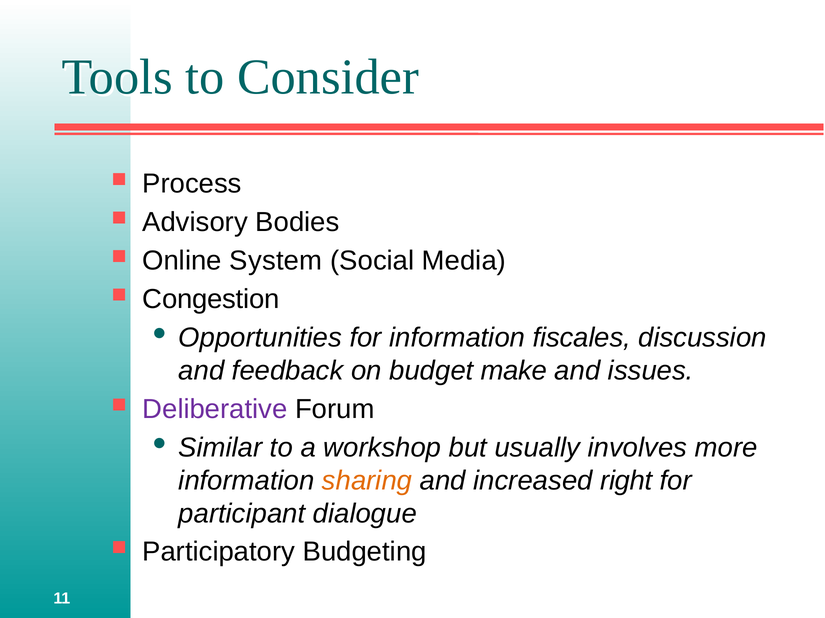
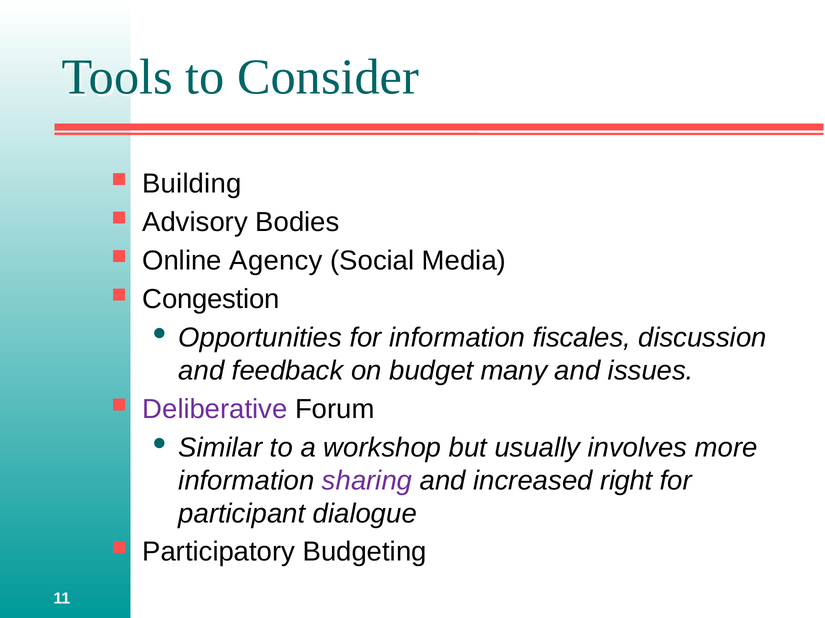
Process: Process -> Building
System: System -> Agency
make: make -> many
sharing colour: orange -> purple
